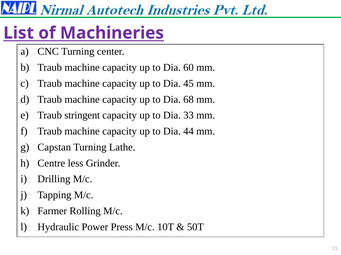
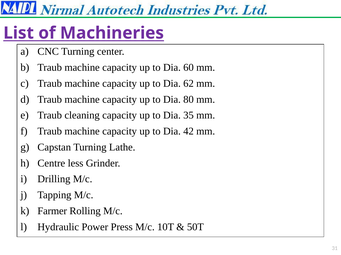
45: 45 -> 62
68: 68 -> 80
stringent: stringent -> cleaning
33: 33 -> 35
44: 44 -> 42
